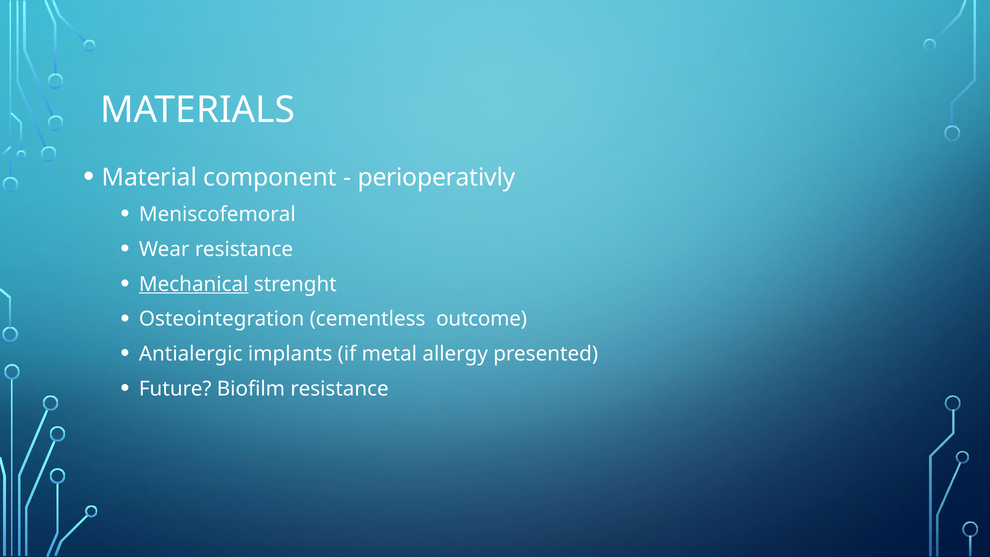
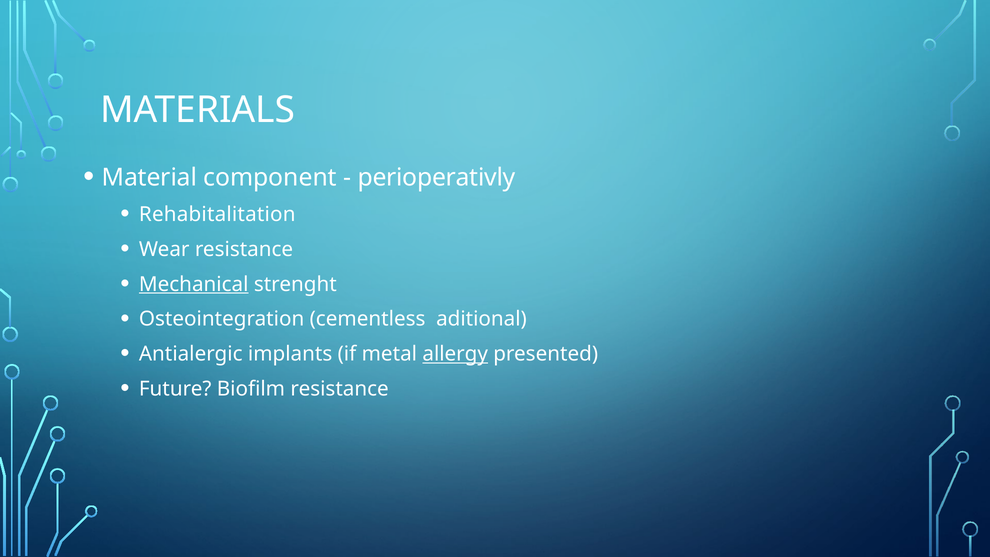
Meniscofemoral: Meniscofemoral -> Rehabitalitation
outcome: outcome -> aditional
allergy underline: none -> present
